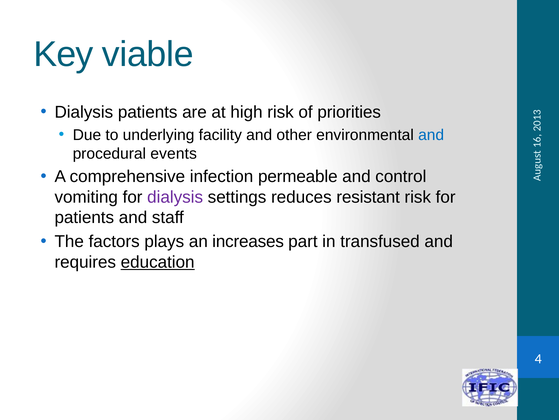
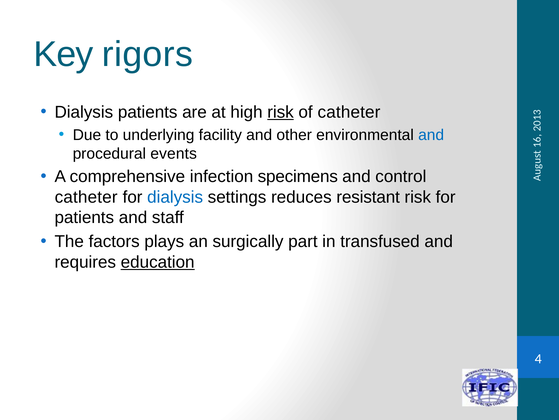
viable: viable -> rigors
risk at (281, 112) underline: none -> present
of priorities: priorities -> catheter
permeable: permeable -> specimens
vomiting at (86, 197): vomiting -> catheter
dialysis at (175, 197) colour: purple -> blue
increases: increases -> surgically
